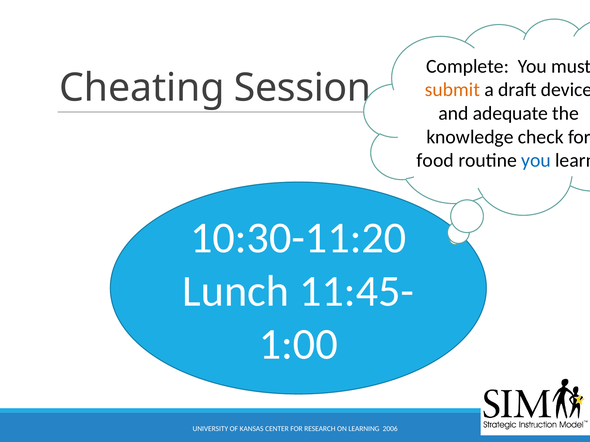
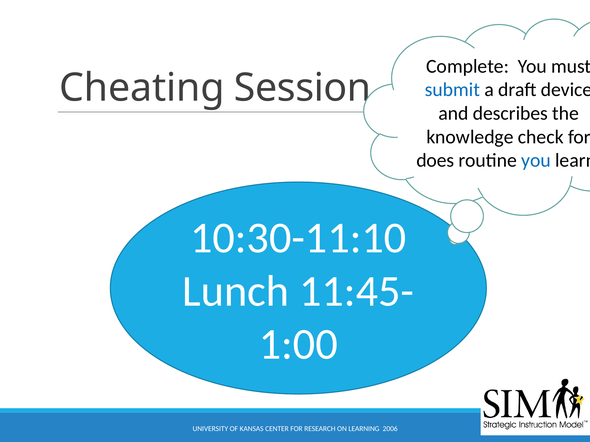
submit colour: orange -> blue
adequate: adequate -> describes
food: food -> does
10:30-11:20: 10:30-11:20 -> 10:30-11:10
